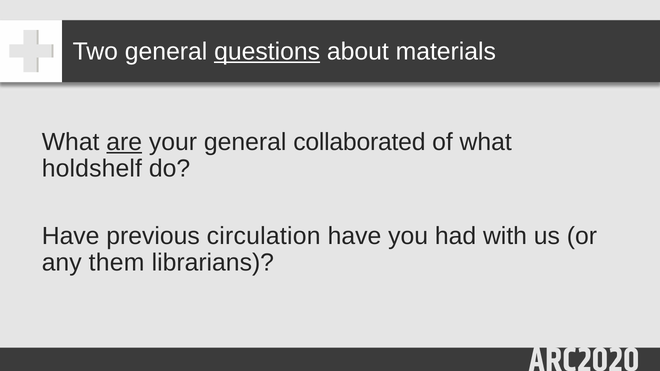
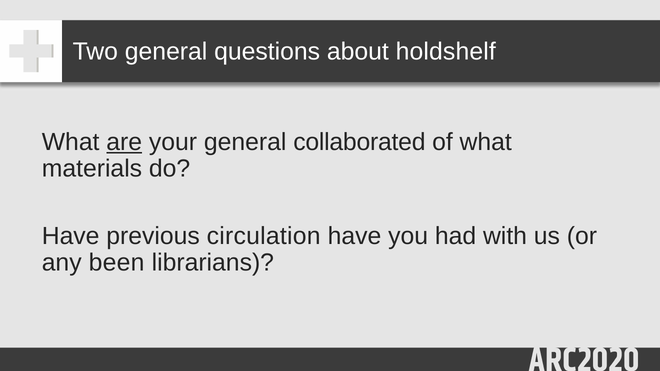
questions underline: present -> none
materials: materials -> holdshelf
holdshelf: holdshelf -> materials
them: them -> been
